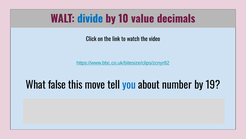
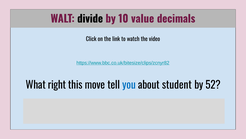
divide colour: blue -> black
false: false -> right
number: number -> student
19: 19 -> 52
